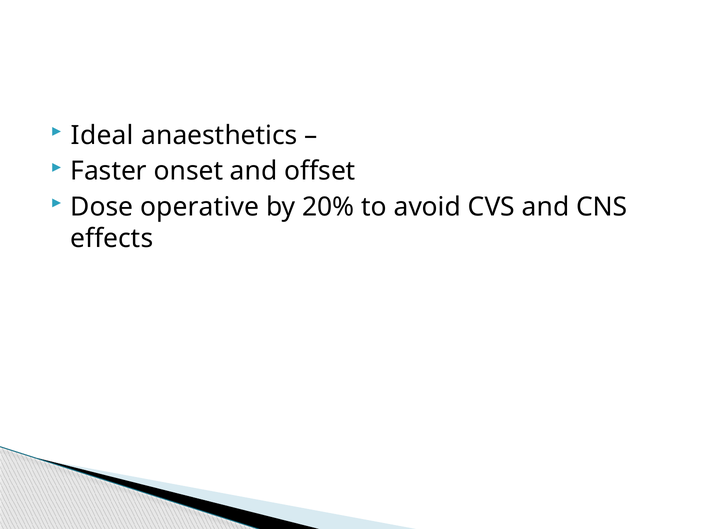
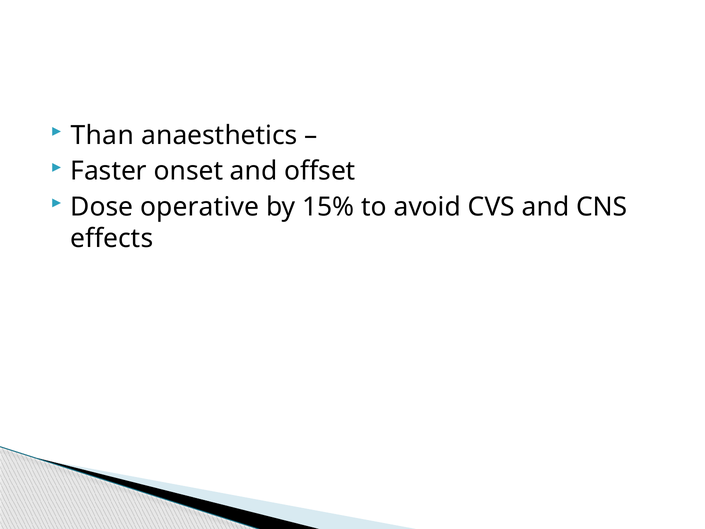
Ideal: Ideal -> Than
20%: 20% -> 15%
